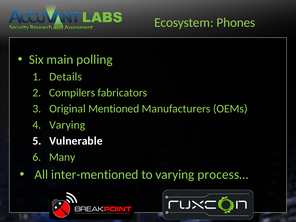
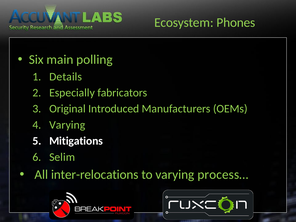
Compilers: Compilers -> Especially
Mentioned: Mentioned -> Introduced
Vulnerable: Vulnerable -> Mitigations
Many: Many -> Selim
inter-mentioned: inter-mentioned -> inter-relocations
